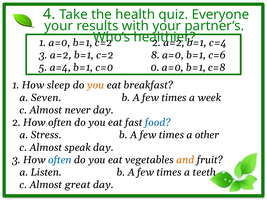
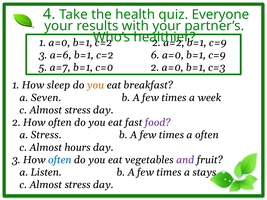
c=4 at (218, 43): c=4 -> c=9
3 a=2: a=2 -> a=6
8: 8 -> 6
a=0 b=1 c=6: c=6 -> c=9
a=4: a=4 -> a=7
c=0 0: 0 -> 2
c=8: c=8 -> c=3
never at (78, 110): never -> stress
food colour: blue -> purple
a other: other -> often
speak: speak -> hours
and colour: orange -> purple
teeth: teeth -> stays
great at (78, 185): great -> stress
